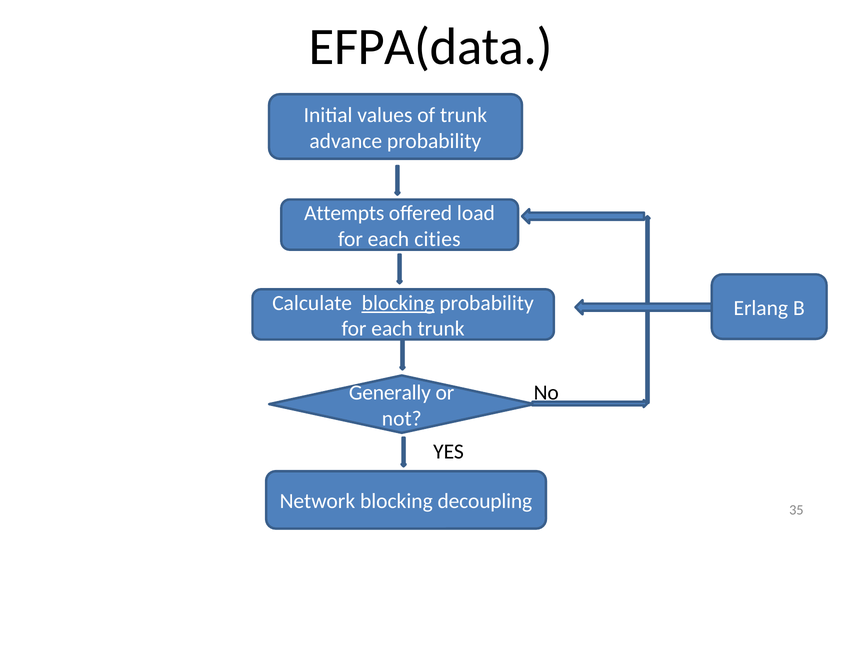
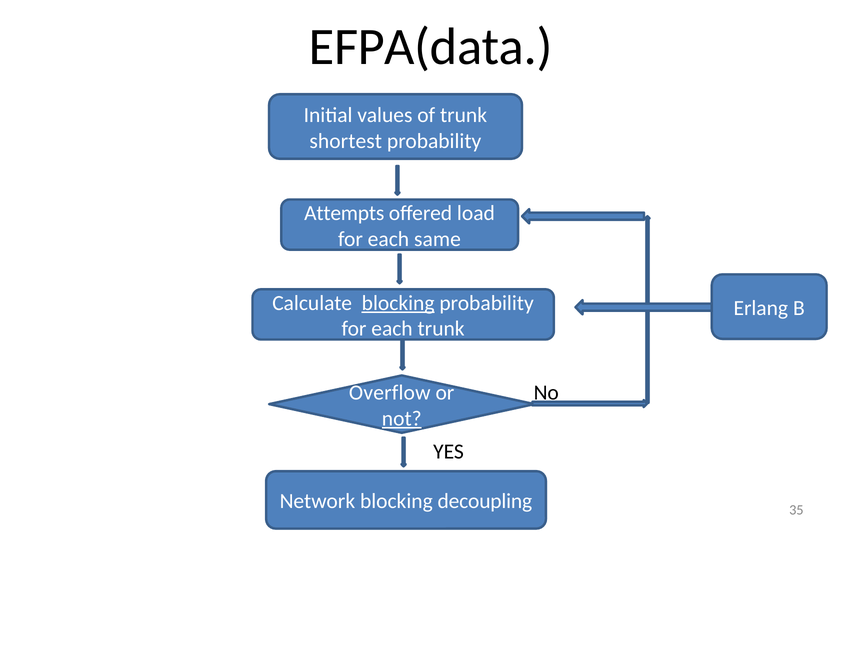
advance: advance -> shortest
cities: cities -> same
Generally: Generally -> Overflow
not underline: none -> present
